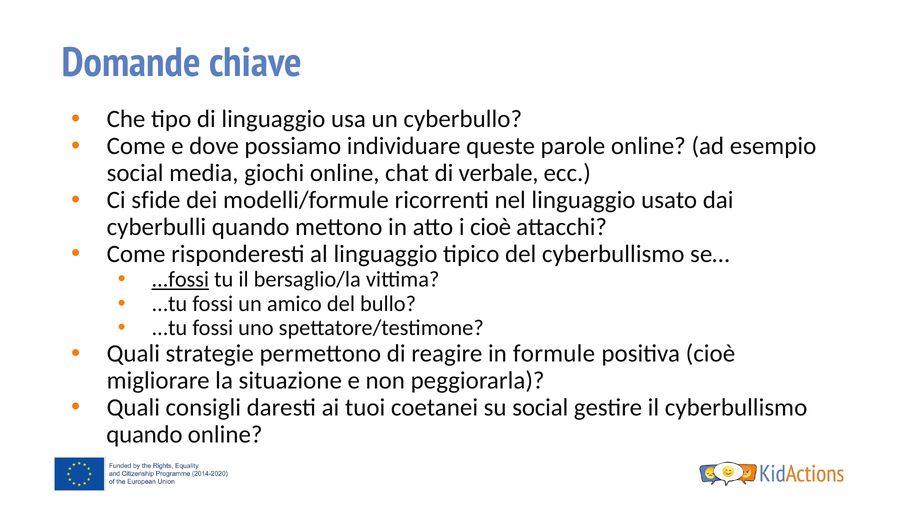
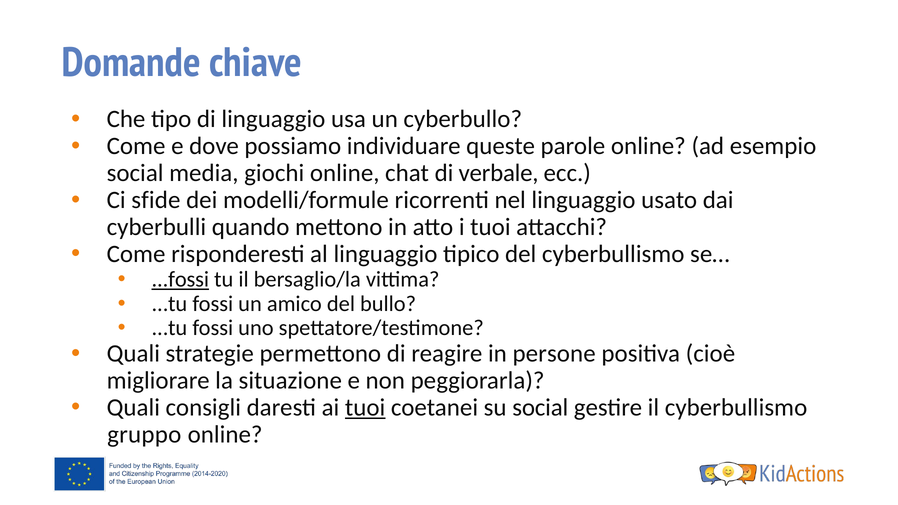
i cioè: cioè -> tuoi
formule: formule -> persone
tuoi at (365, 408) underline: none -> present
quando at (144, 435): quando -> gruppo
